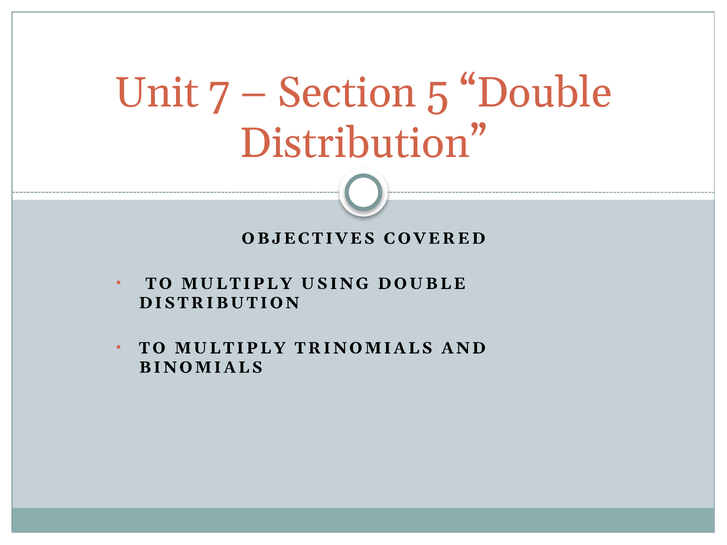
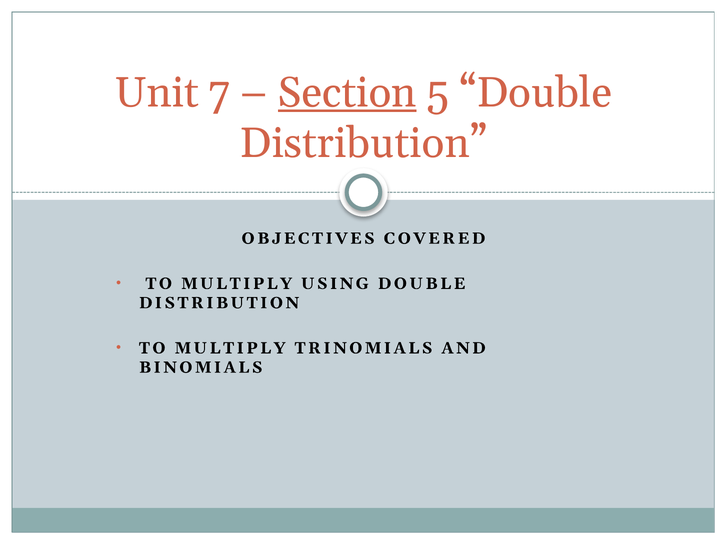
Section underline: none -> present
